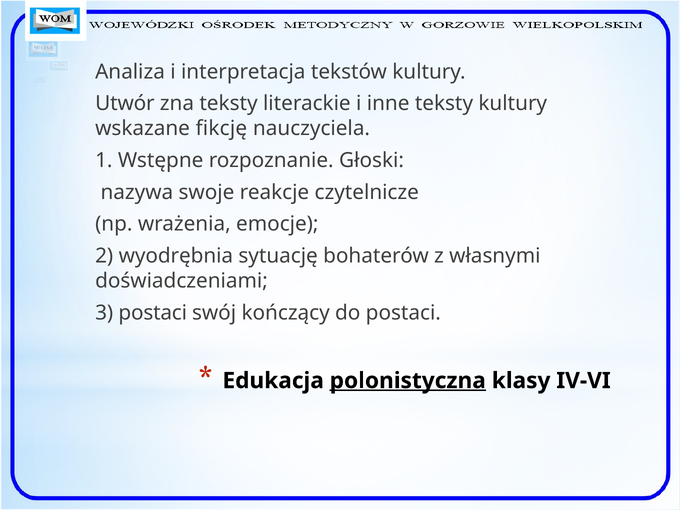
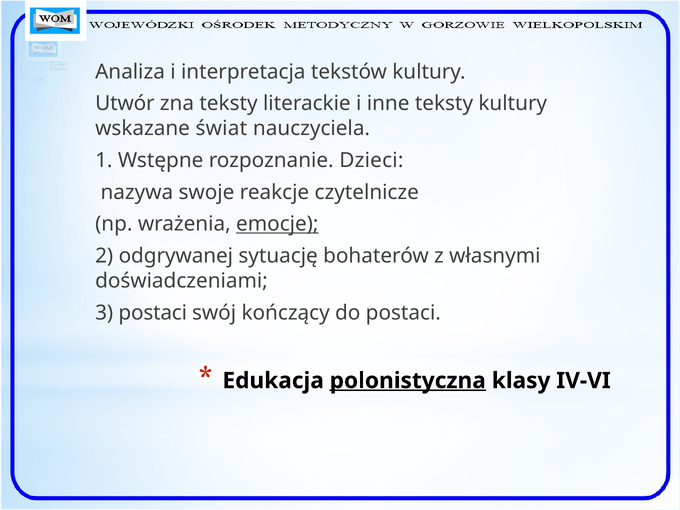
fikcję: fikcję -> świat
Głoski: Głoski -> Dzieci
emocje underline: none -> present
wyodrębnia: wyodrębnia -> odgrywanej
